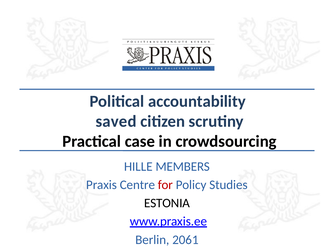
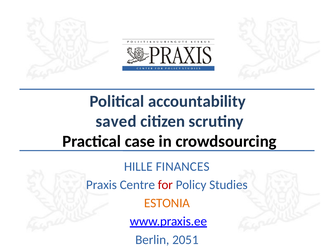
MEMBERS: MEMBERS -> FINANCES
ESTONIA colour: black -> orange
2061: 2061 -> 2051
